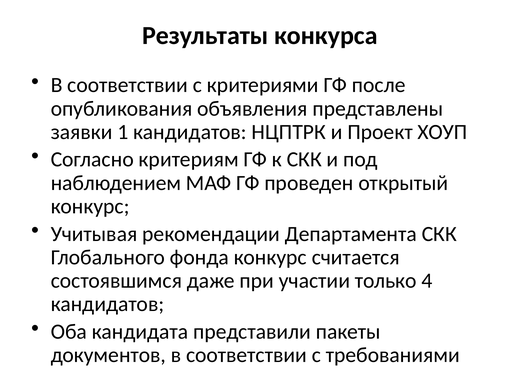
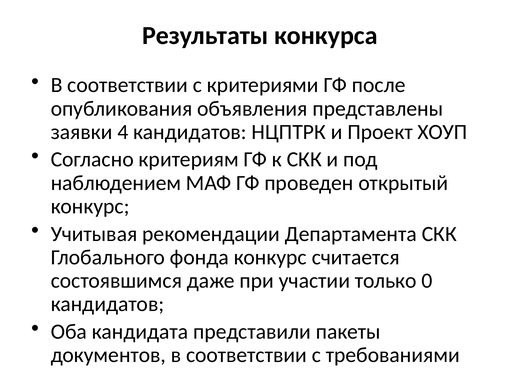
1: 1 -> 4
4: 4 -> 0
